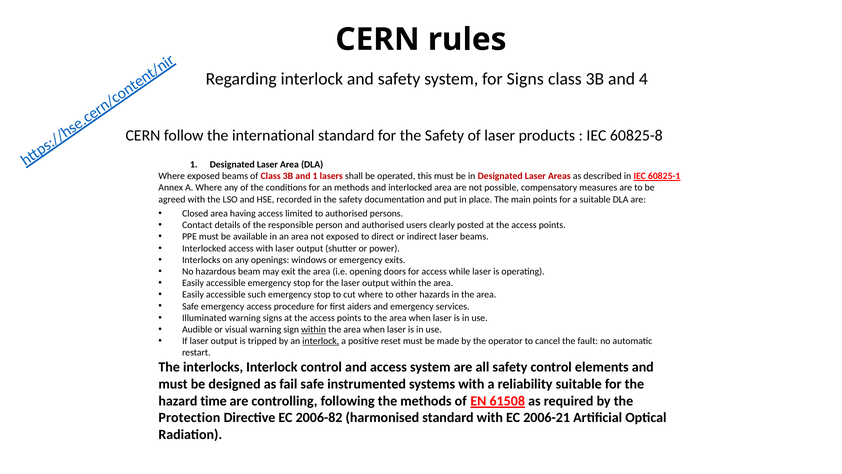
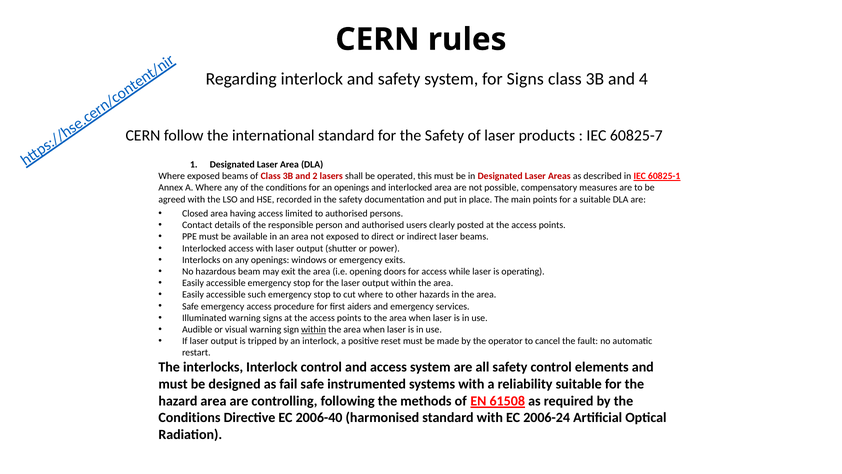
60825-8: 60825-8 -> 60825-7
and 1: 1 -> 2
an methods: methods -> openings
interlock at (321, 341) underline: present -> none
hazard time: time -> area
Protection at (189, 417): Protection -> Conditions
2006-82: 2006-82 -> 2006-40
2006-21: 2006-21 -> 2006-24
